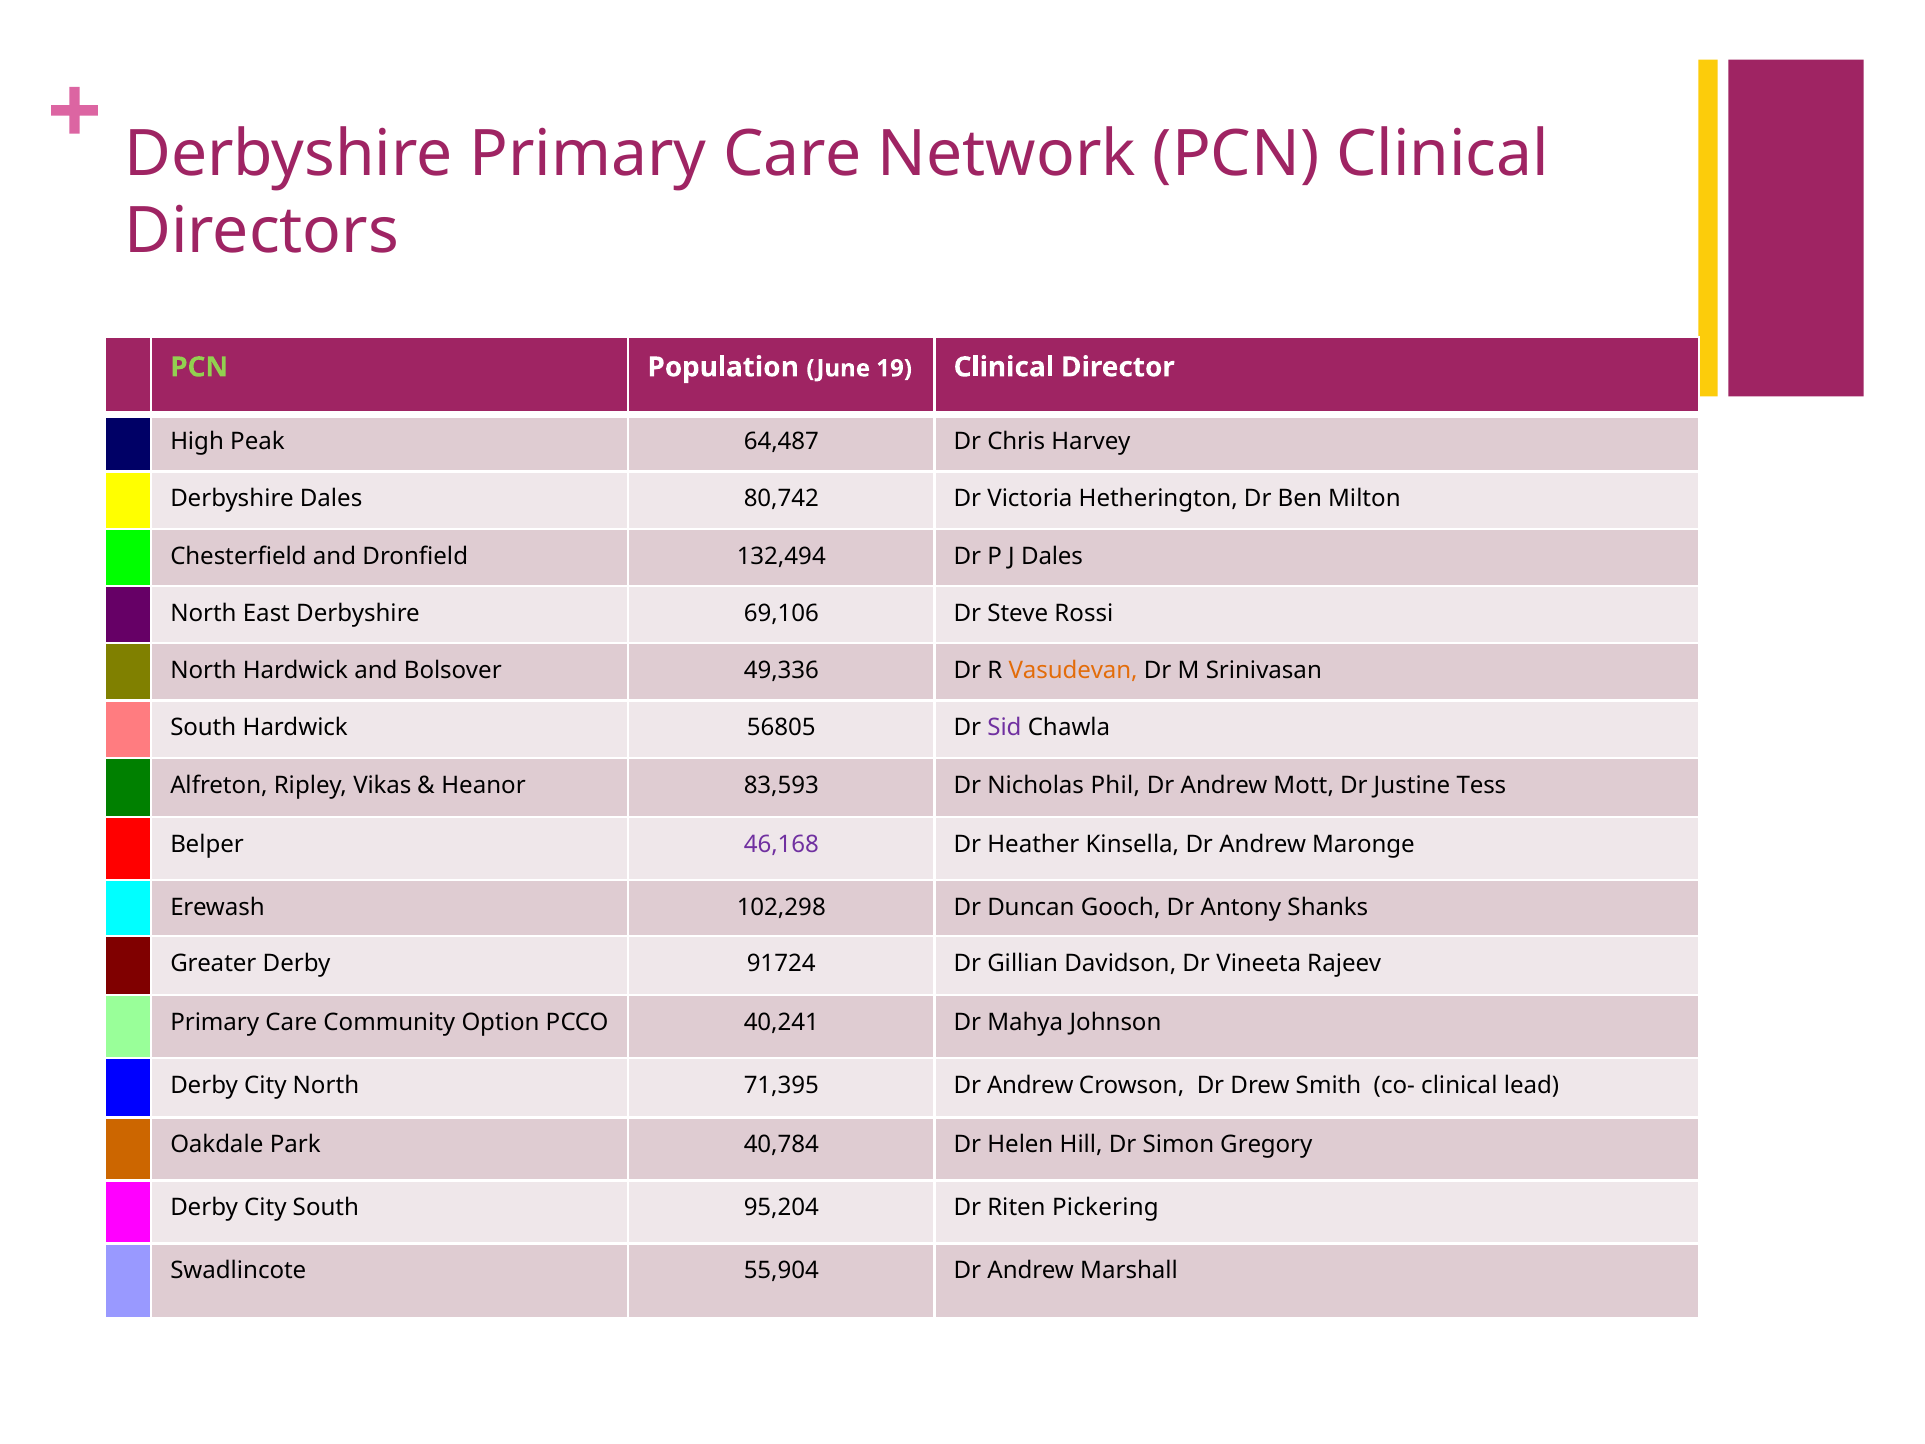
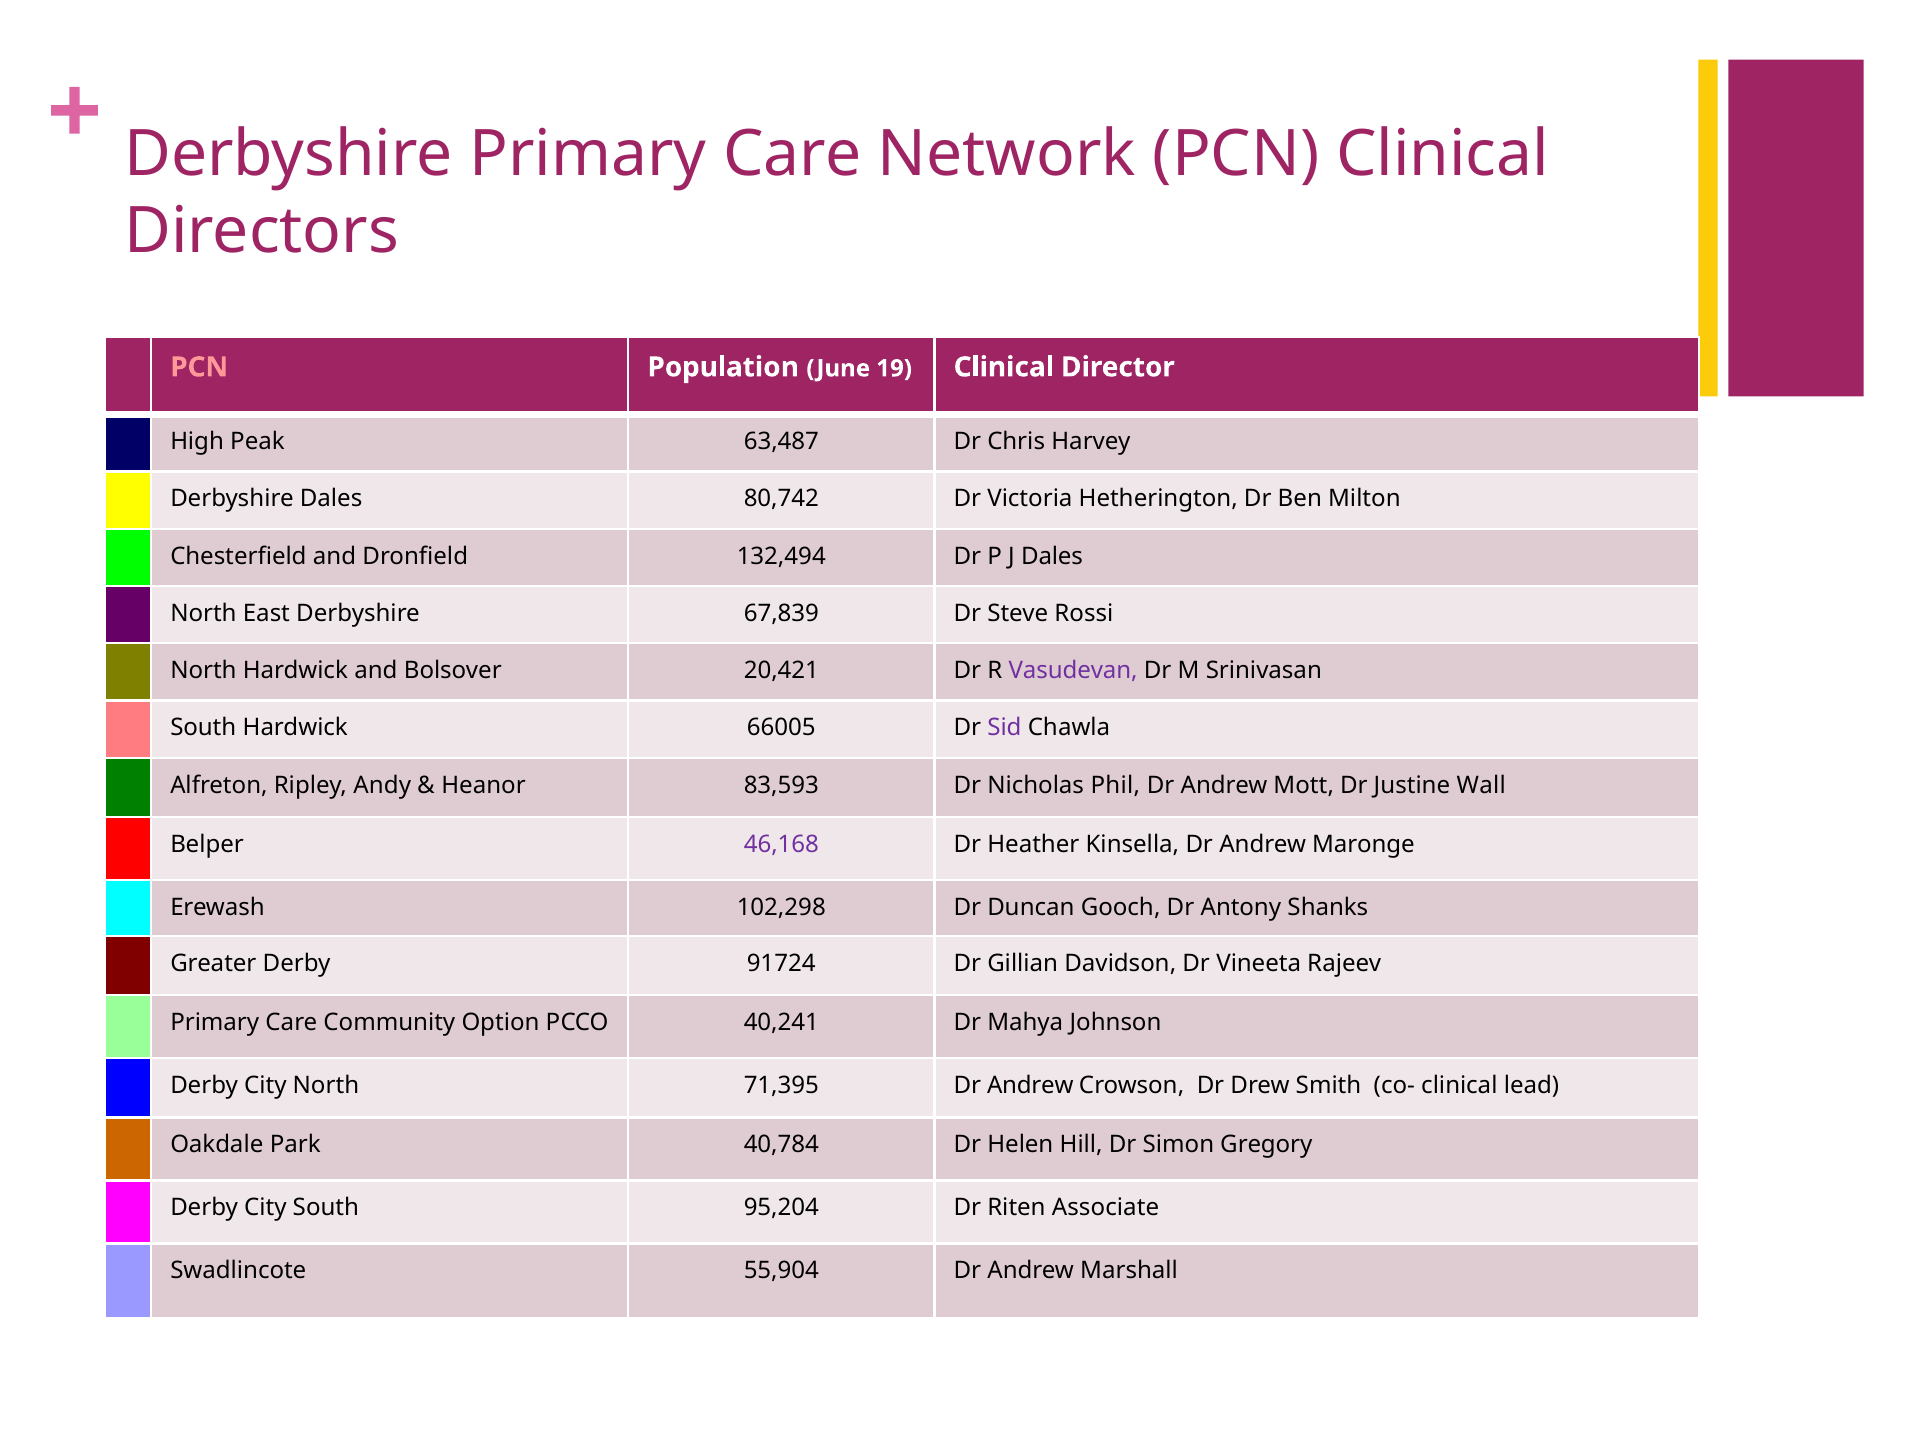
PCN at (199, 367) colour: light green -> pink
64,487: 64,487 -> 63,487
69,106: 69,106 -> 67,839
49,336: 49,336 -> 20,421
Vasudevan colour: orange -> purple
56805: 56805 -> 66005
Vikas: Vikas -> Andy
Tess: Tess -> Wall
Pickering: Pickering -> Associate
